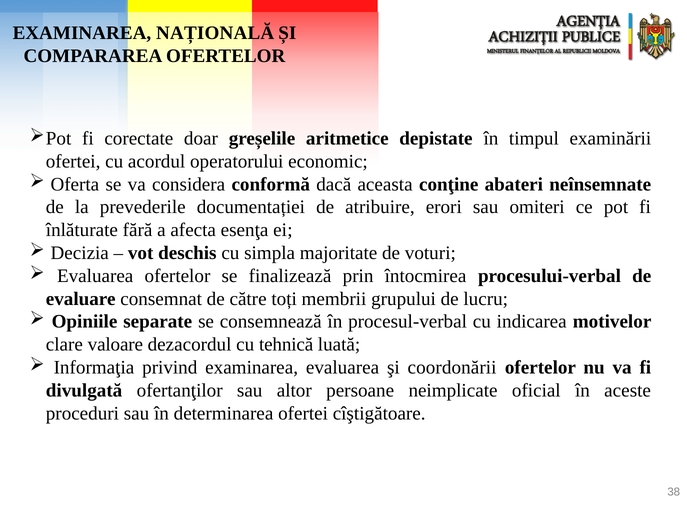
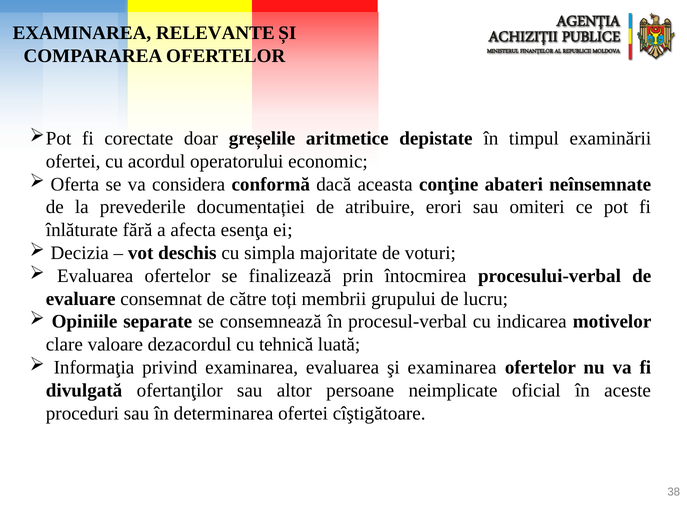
NAȚIONALĂ: NAȚIONALĂ -> RELEVANTE
şi coordonării: coordonării -> examinarea
